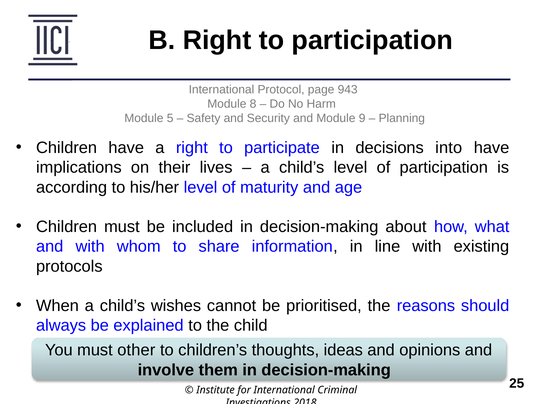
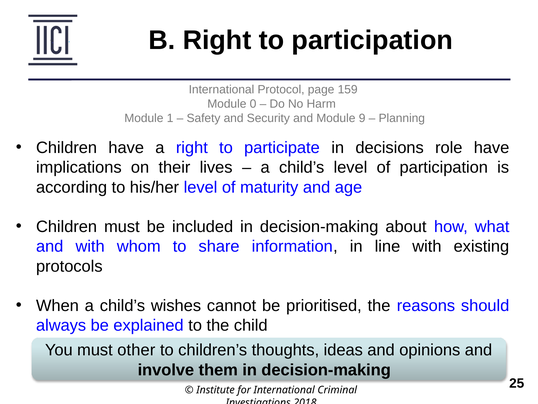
943: 943 -> 159
8: 8 -> 0
5: 5 -> 1
into: into -> role
